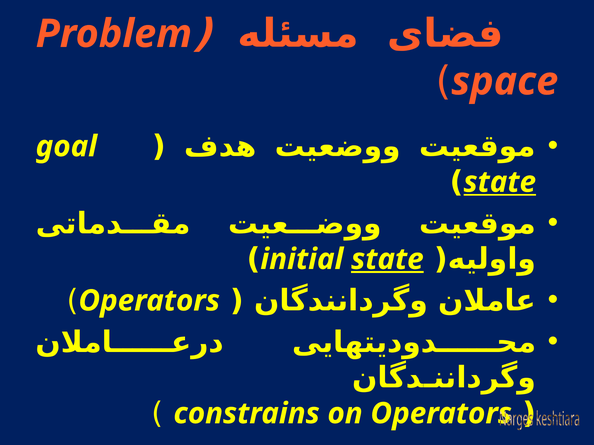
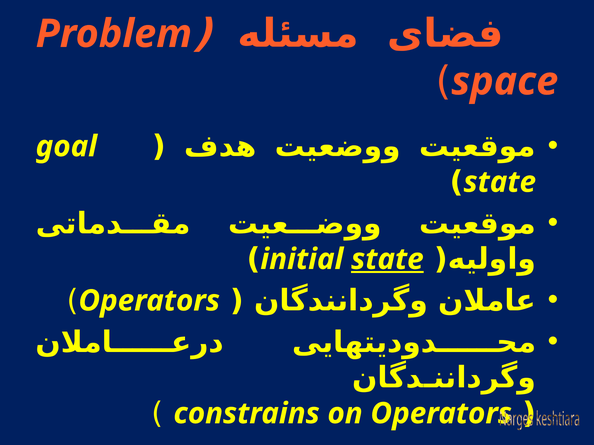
state at (500, 182) underline: present -> none
